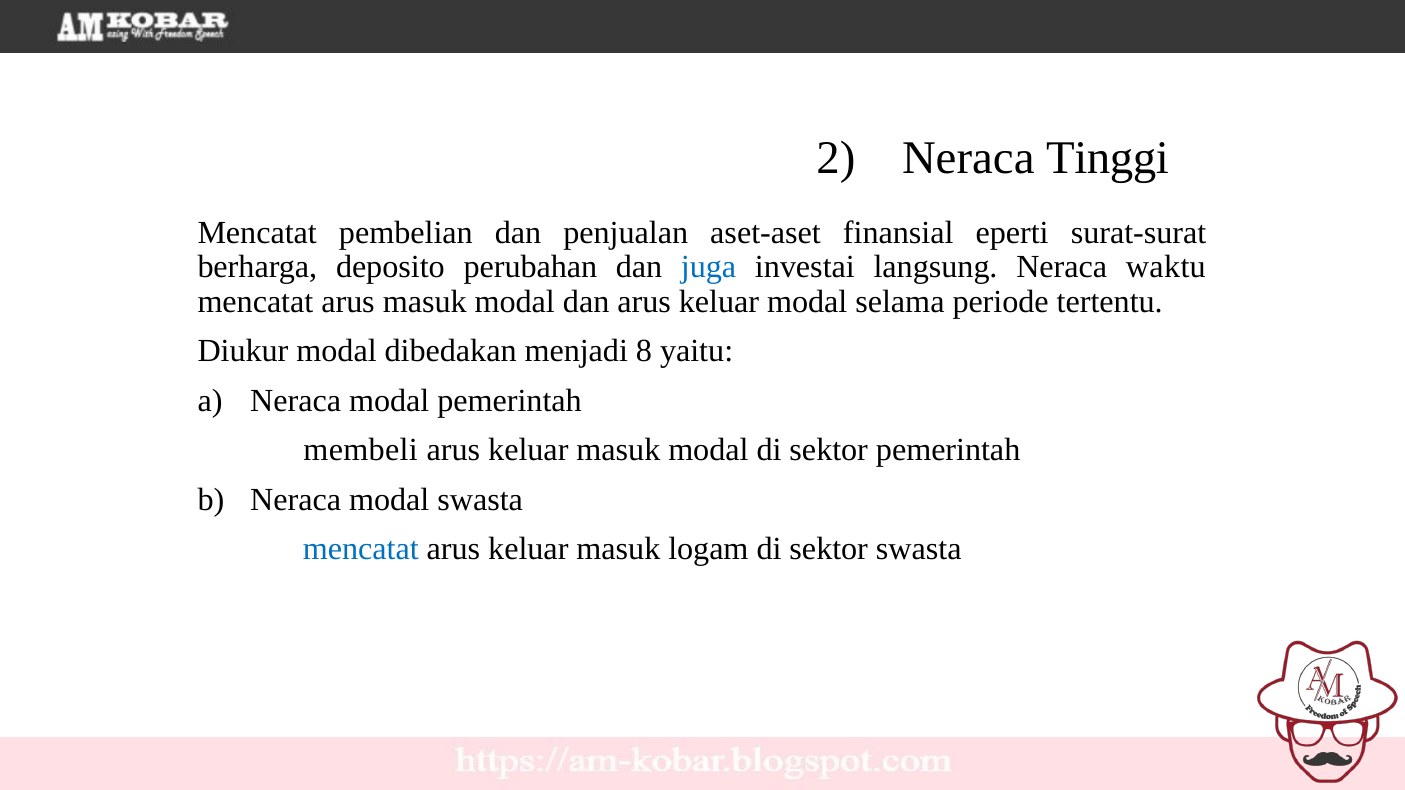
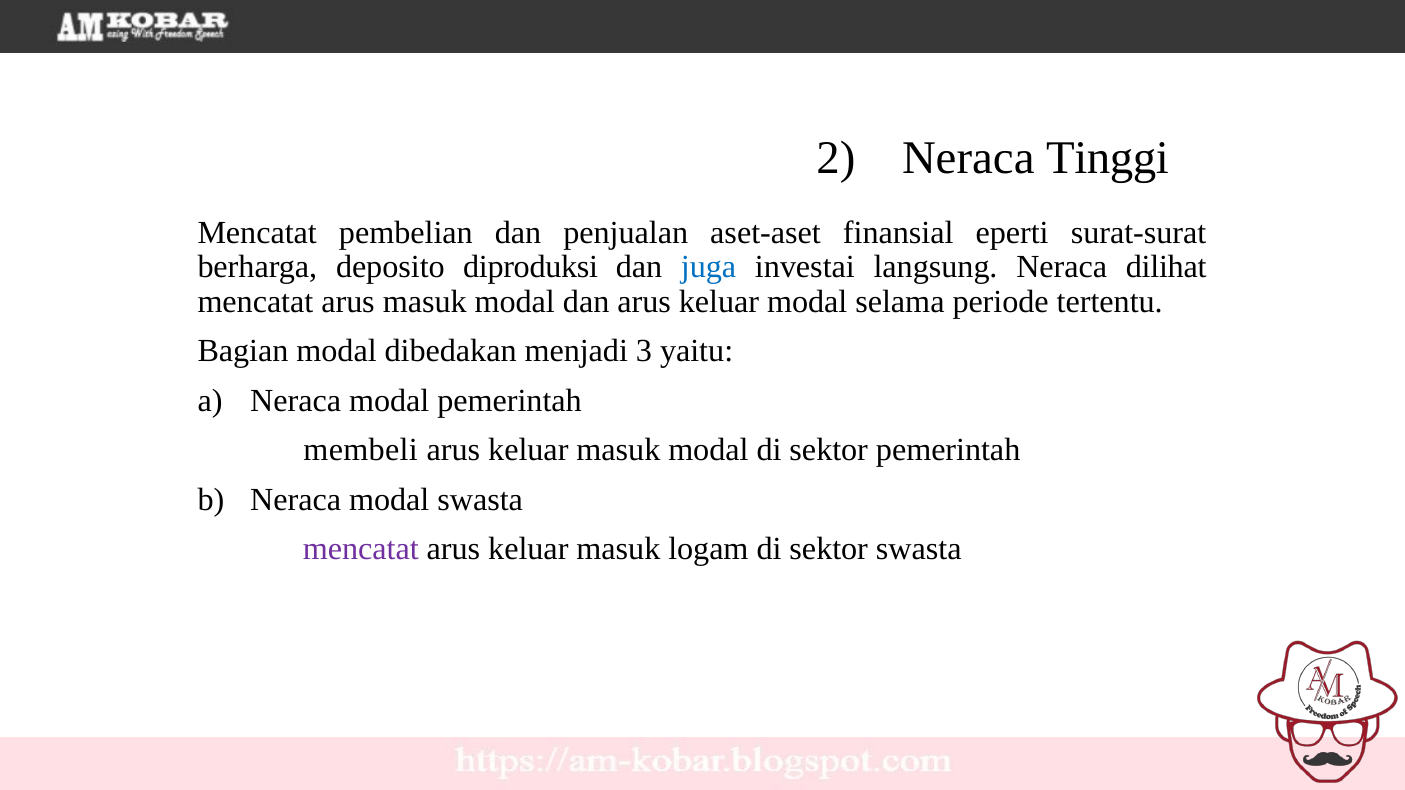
perubahan: perubahan -> diproduksi
waktu: waktu -> dilihat
Diukur: Diukur -> Bagian
8: 8 -> 3
mencatat at (361, 549) colour: blue -> purple
